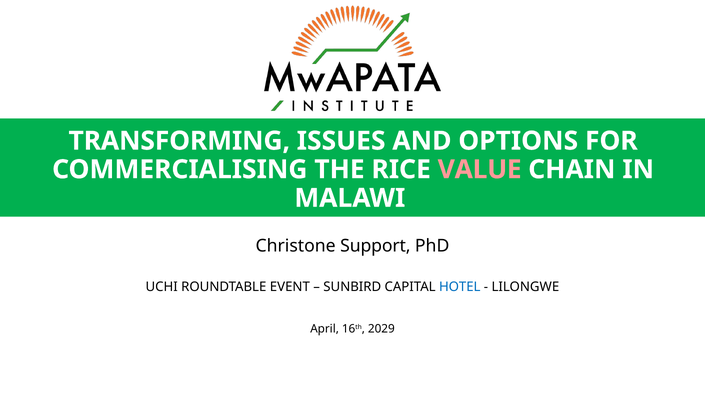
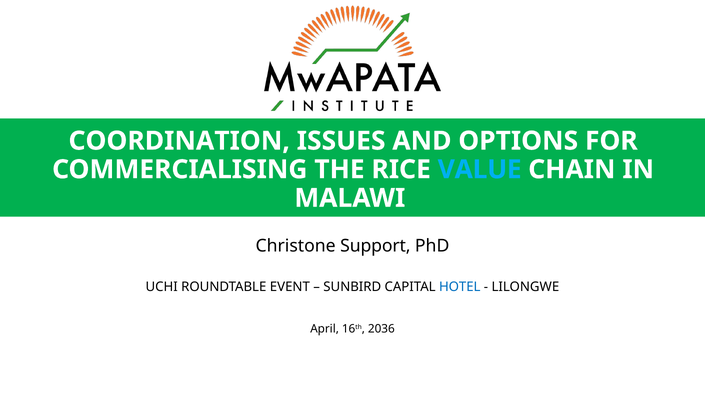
TRANSFORMING: TRANSFORMING -> COORDINATION
VALUE colour: pink -> light blue
2029: 2029 -> 2036
